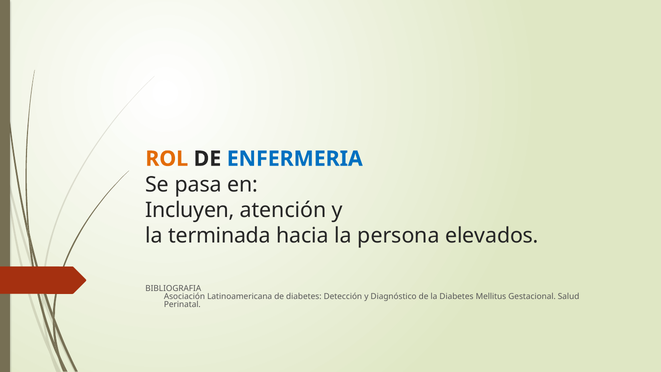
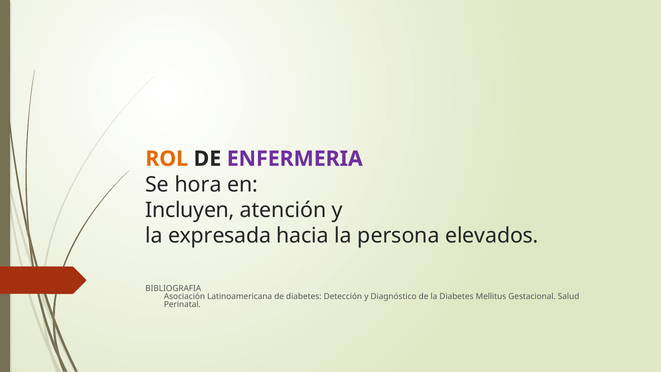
ENFERMERIA colour: blue -> purple
pasa: pasa -> hora
terminada: terminada -> expresada
